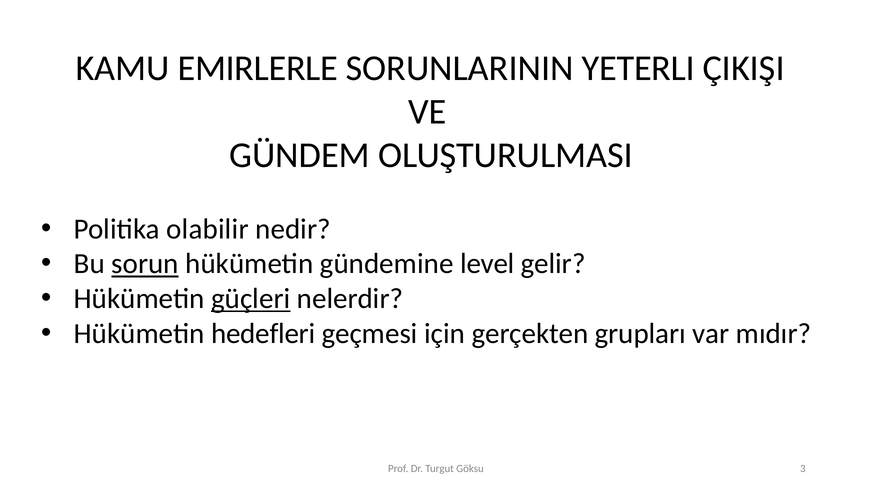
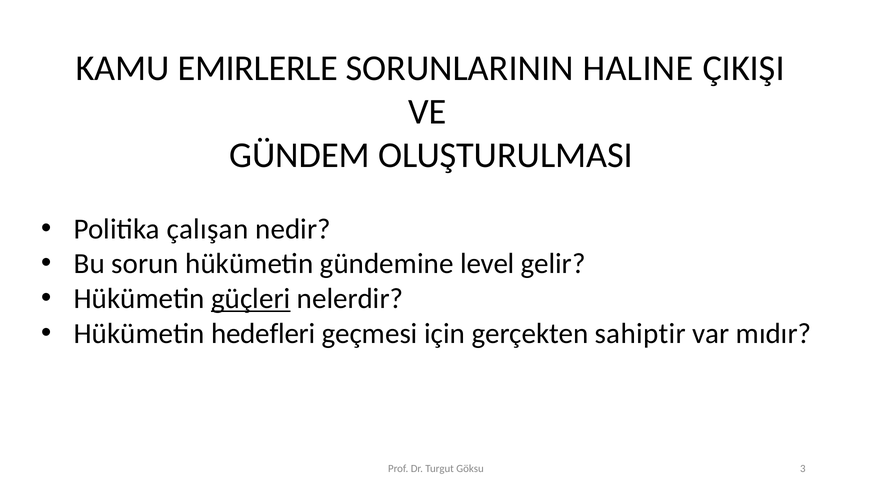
YETERLI: YETERLI -> HALINE
olabilir: olabilir -> çalışan
sorun underline: present -> none
grupları: grupları -> sahiptir
